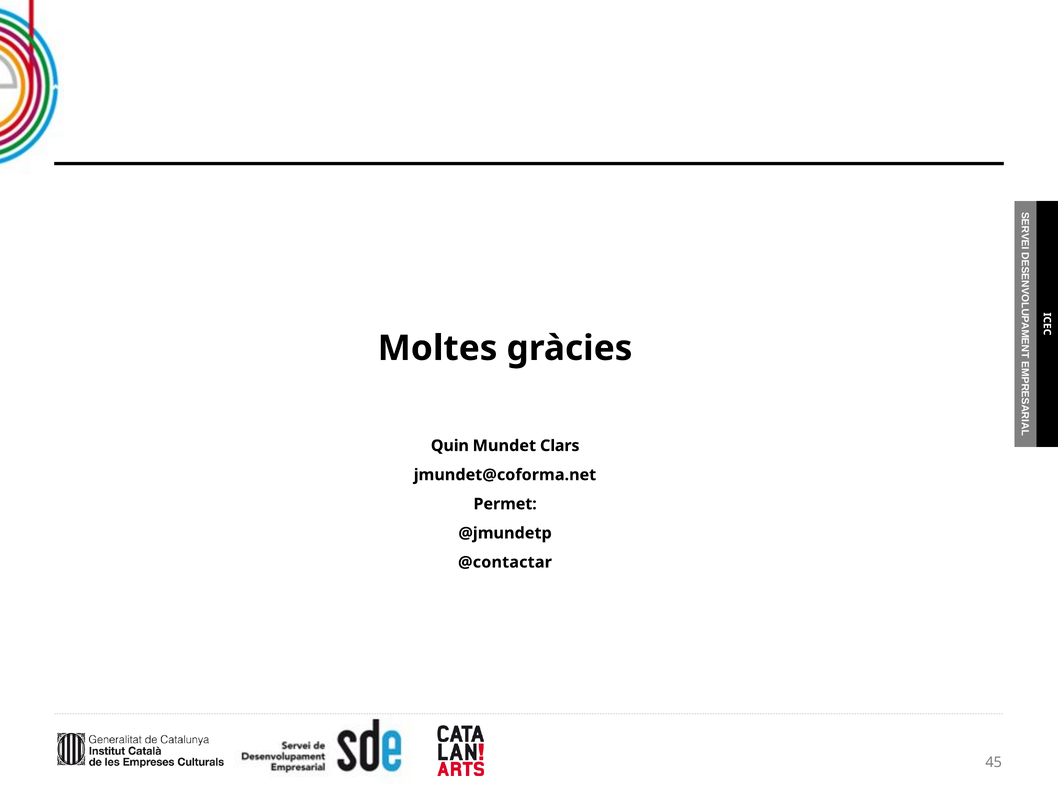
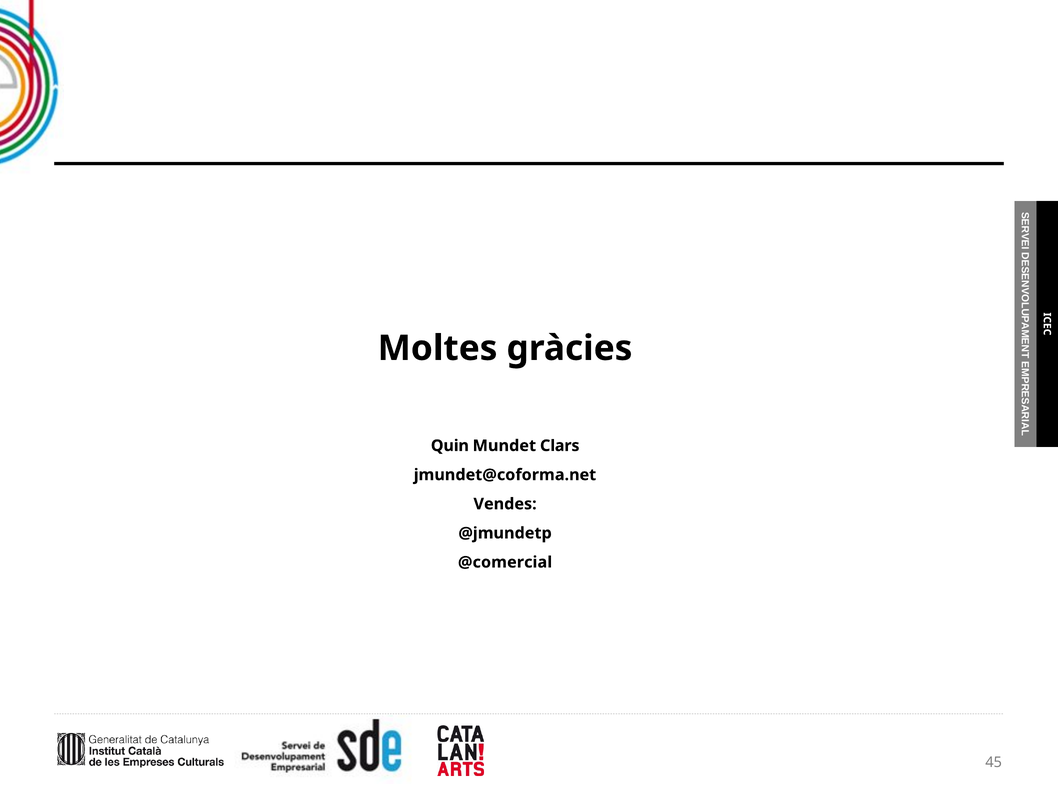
Permet: Permet -> Vendes
@contactar: @contactar -> @comercial
